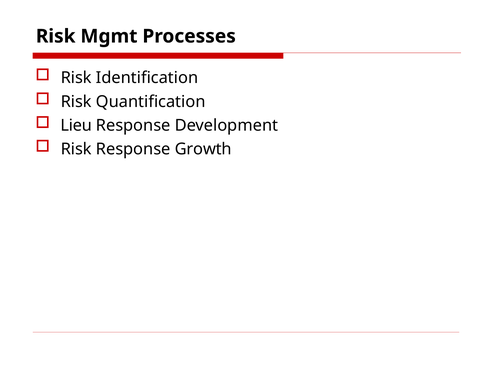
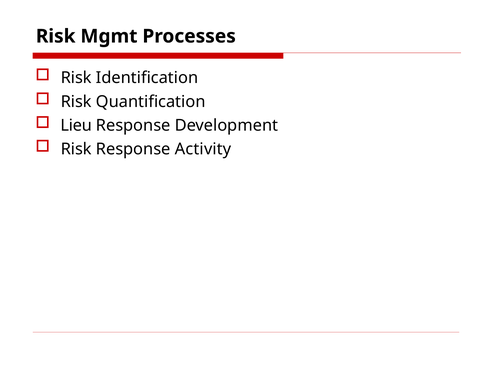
Growth: Growth -> Activity
